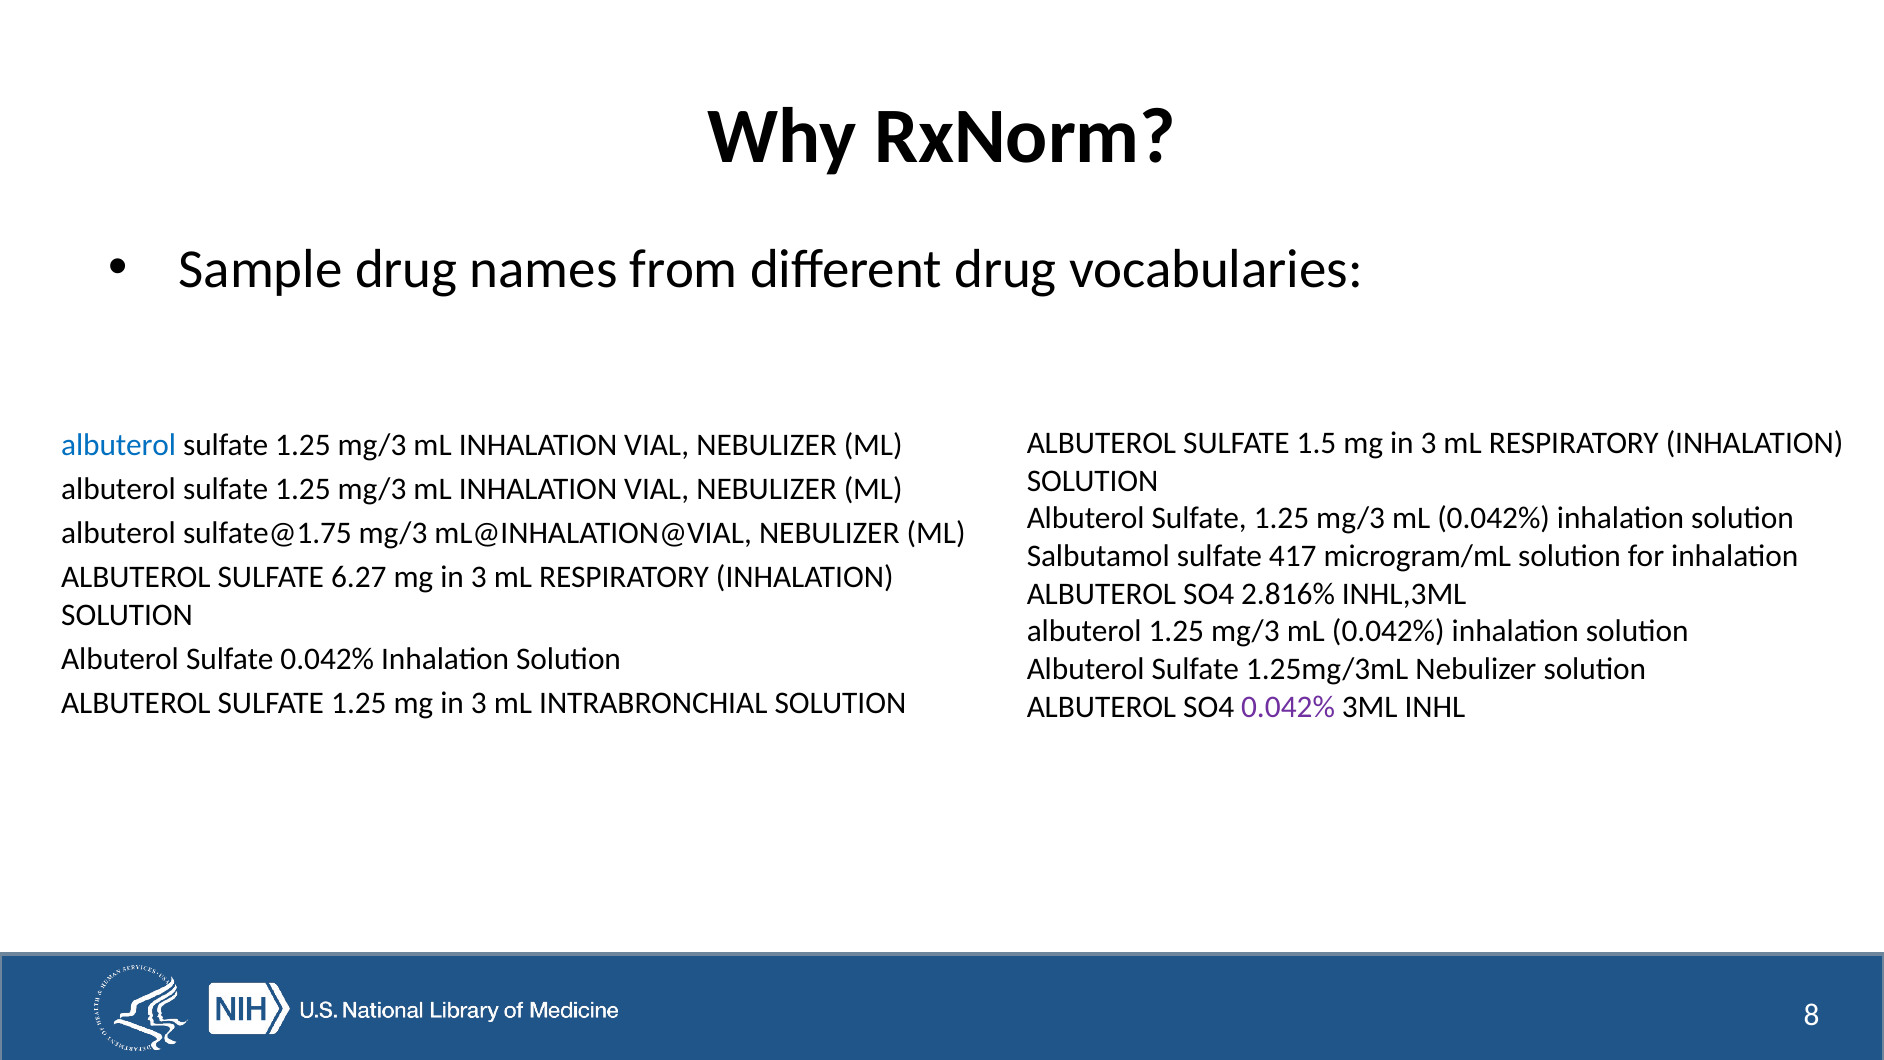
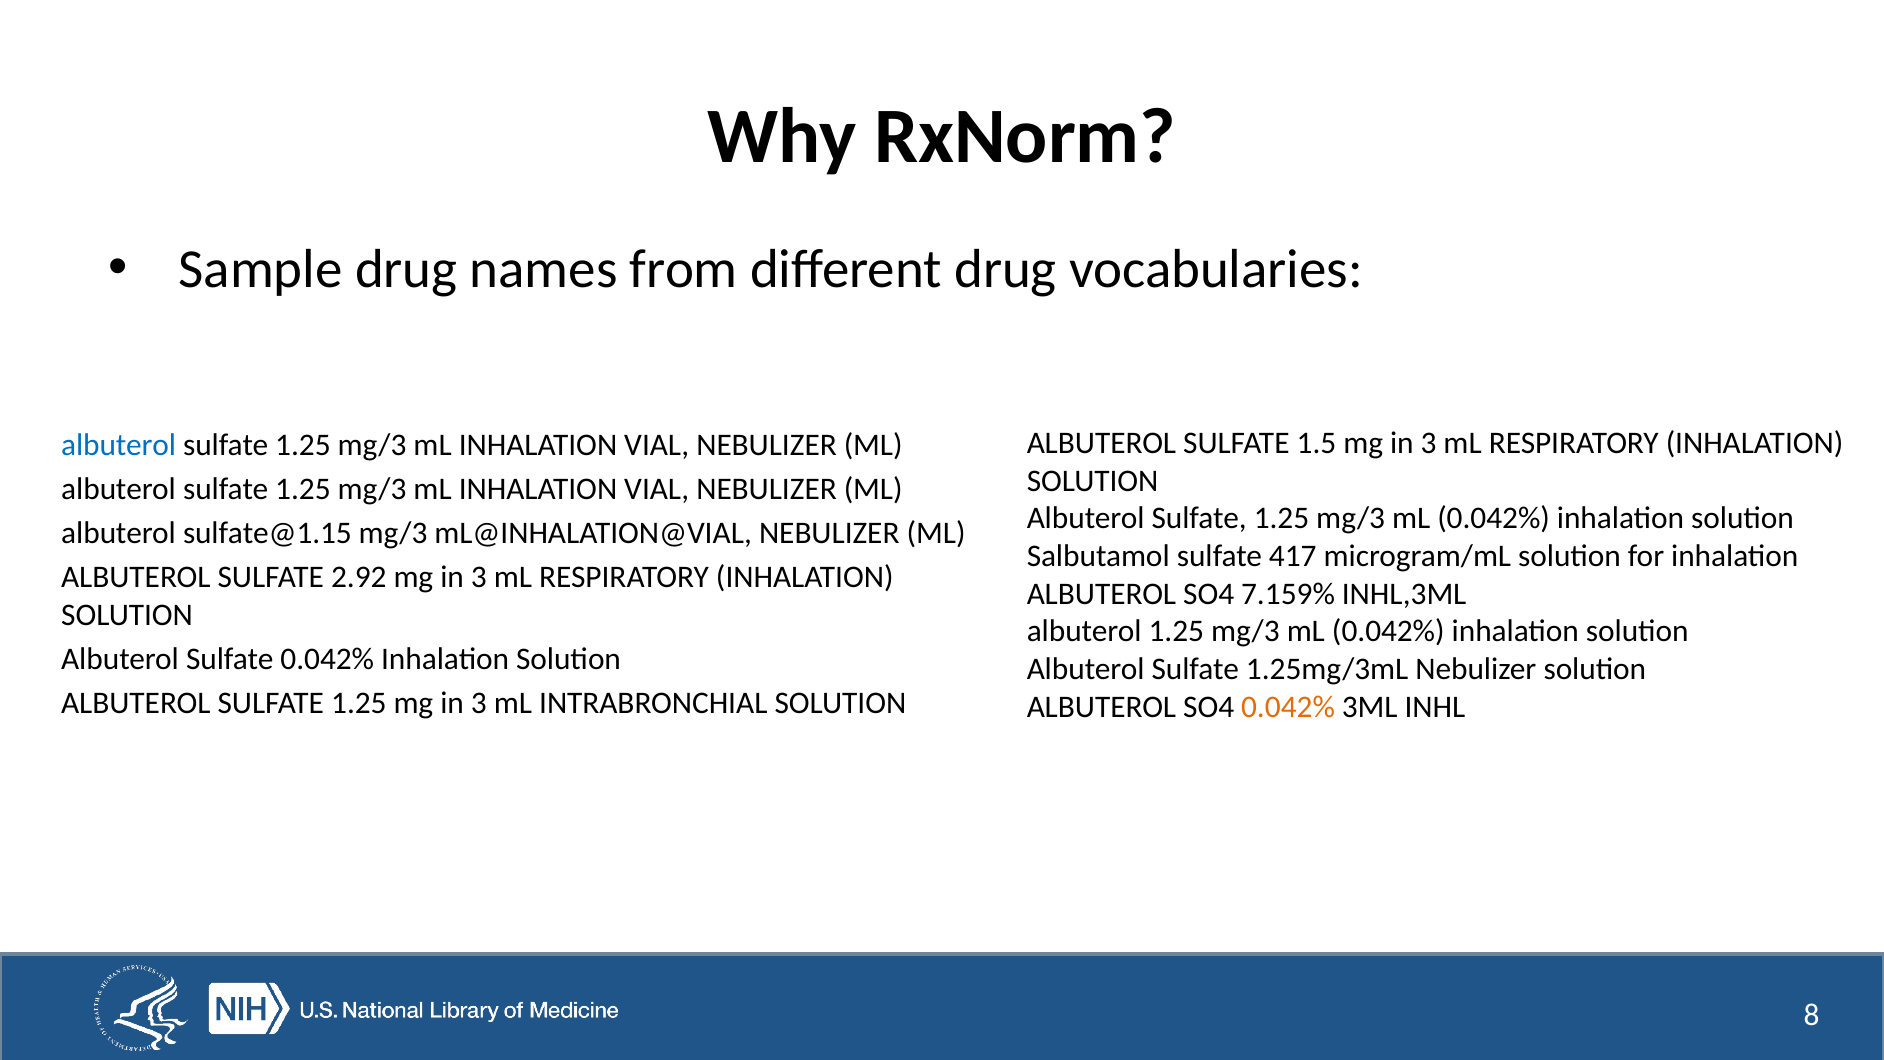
sulfate@1.75: sulfate@1.75 -> sulfate@1.15
6.27: 6.27 -> 2.92
2.816%: 2.816% -> 7.159%
0.042% at (1288, 707) colour: purple -> orange
